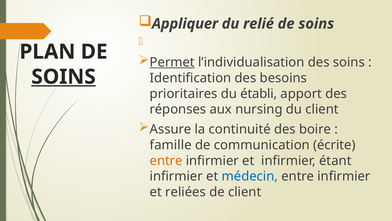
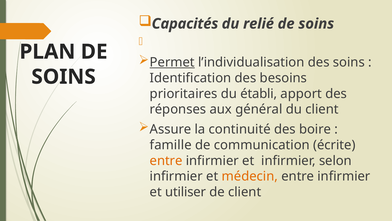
Appliquer: Appliquer -> Capacités
SOINS at (64, 77) underline: present -> none
nursing: nursing -> général
étant: étant -> selon
médecin colour: blue -> orange
reliées: reliées -> utiliser
